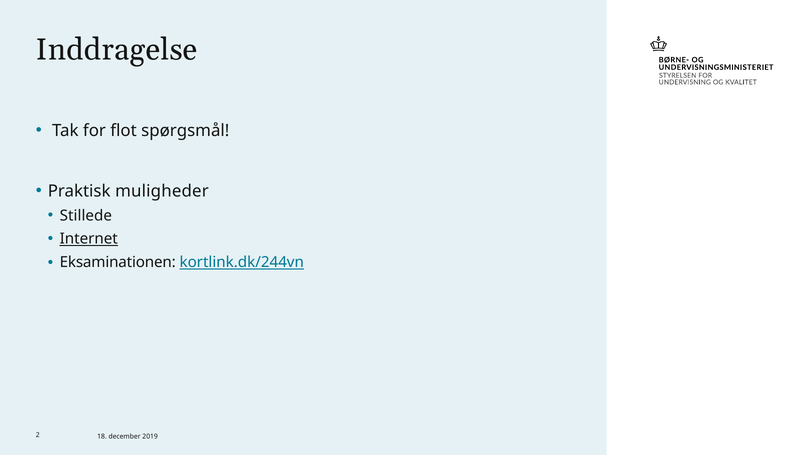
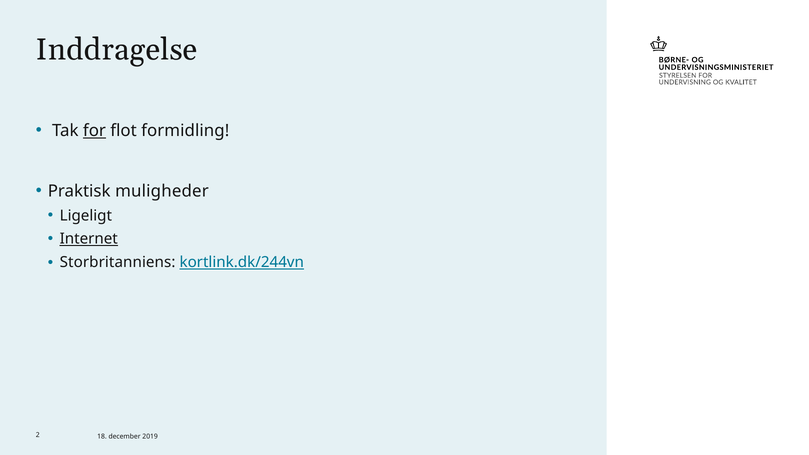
for underline: none -> present
spørgsmål: spørgsmål -> formidling
Stillede: Stillede -> Ligeligt
Eksaminationen: Eksaminationen -> Storbritanniens
